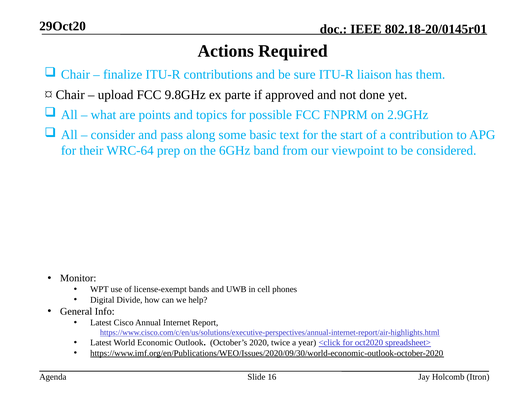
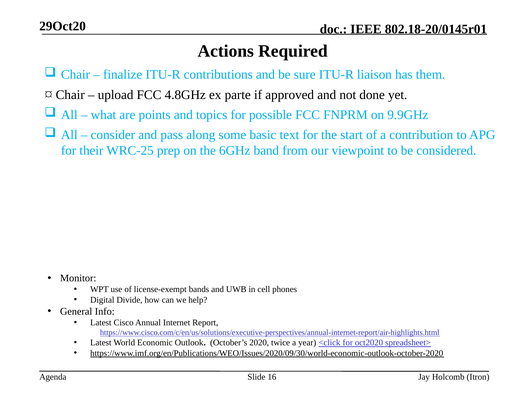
9.8GHz: 9.8GHz -> 4.8GHz
2.9GHz: 2.9GHz -> 9.9GHz
WRC-64: WRC-64 -> WRC-25
